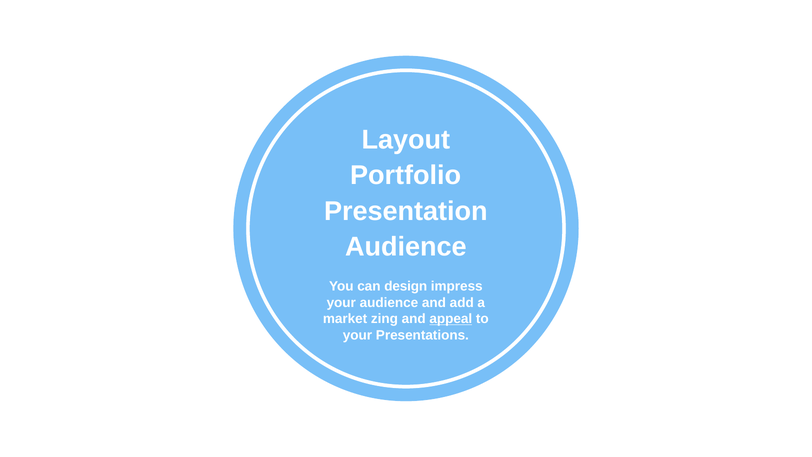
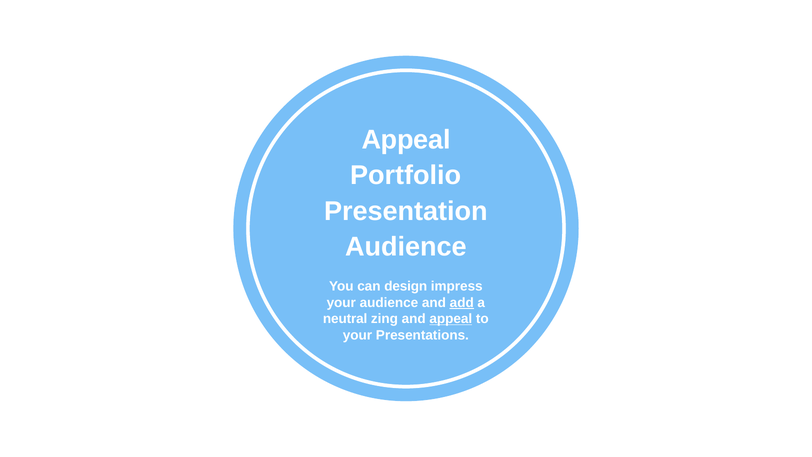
Layout at (406, 140): Layout -> Appeal
add underline: none -> present
market: market -> neutral
